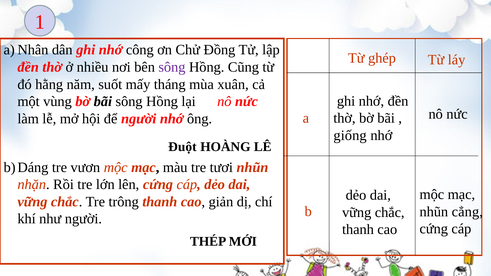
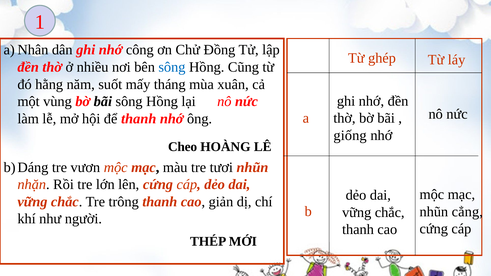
sông at (172, 67) colour: purple -> blue
để người: người -> thanh
Đuột: Đuột -> Cheo
